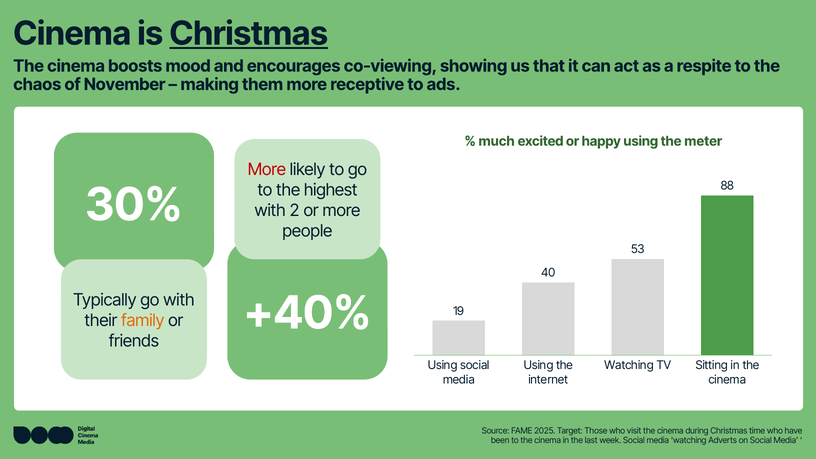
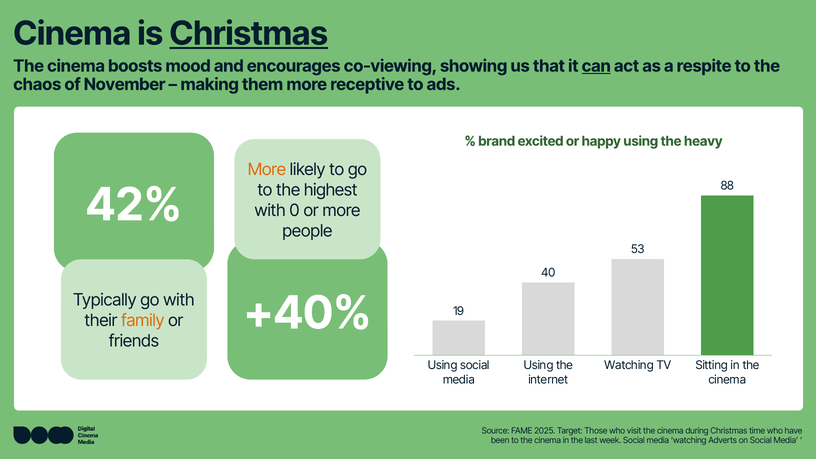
can underline: none -> present
much: much -> brand
meter: meter -> heavy
More at (267, 170) colour: red -> orange
30%: 30% -> 42%
2: 2 -> 0
